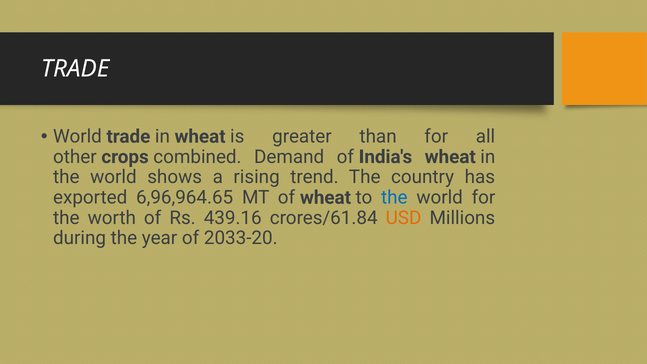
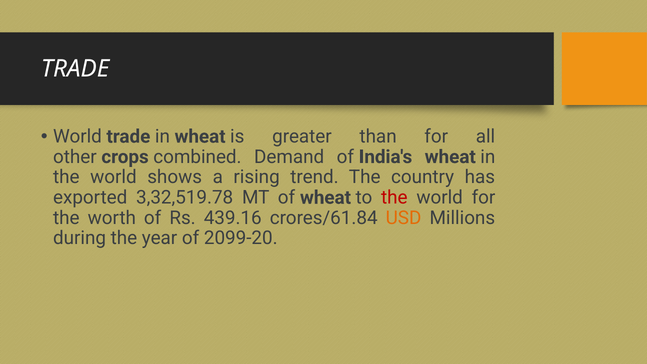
6,96,964.65: 6,96,964.65 -> 3,32,519.78
the at (394, 198) colour: blue -> red
2033-20: 2033-20 -> 2099-20
